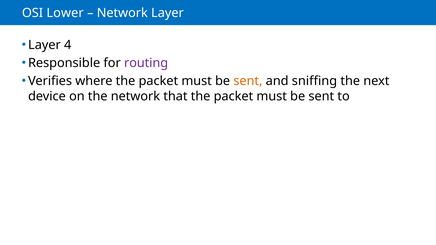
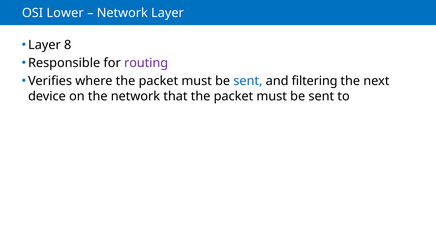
4: 4 -> 8
sent at (248, 81) colour: orange -> blue
sniffing: sniffing -> filtering
